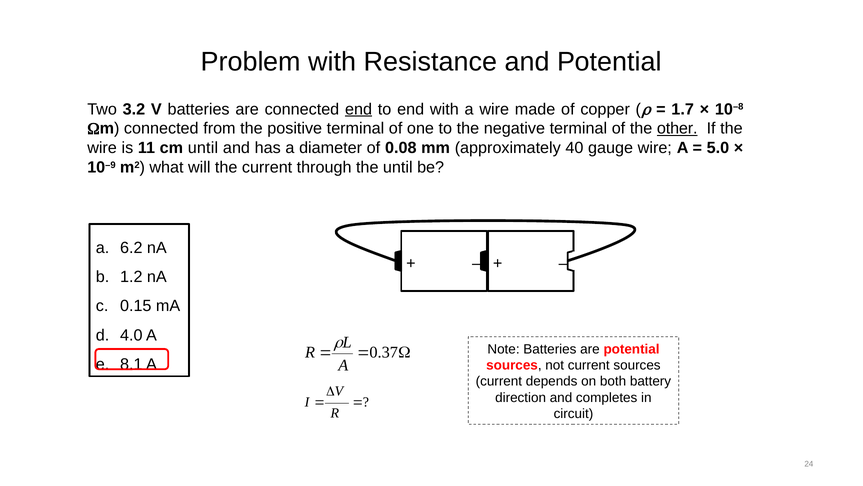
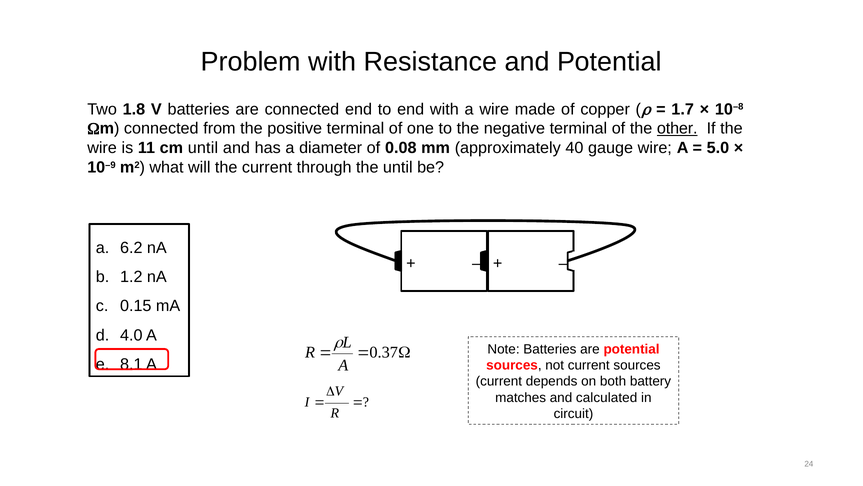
3.2: 3.2 -> 1.8
end at (359, 109) underline: present -> none
direction: direction -> matches
completes: completes -> calculated
